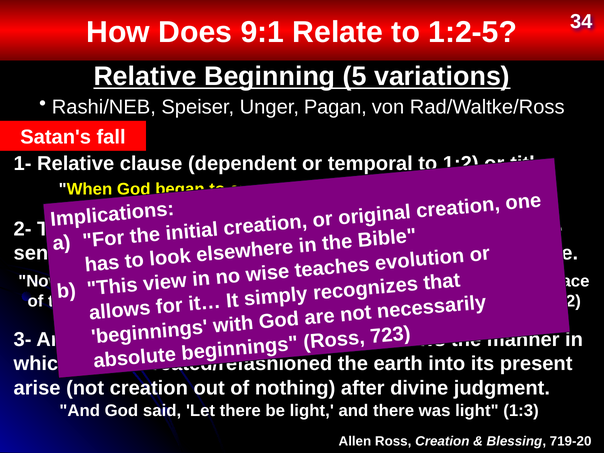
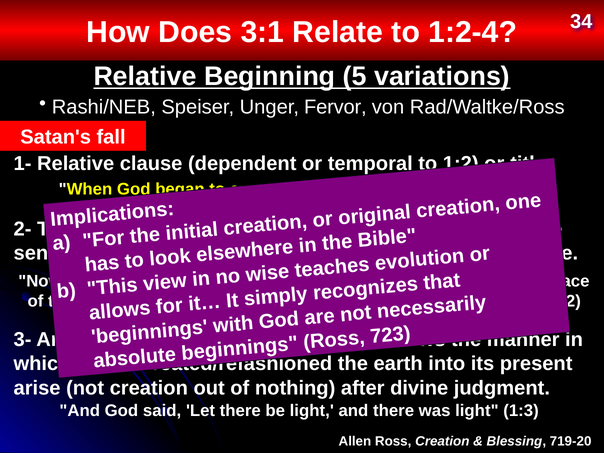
9:1: 9:1 -> 3:1
1:2-5: 1:2-5 -> 1:2-4
Pagan: Pagan -> Fervor
